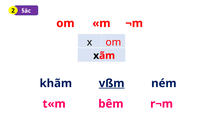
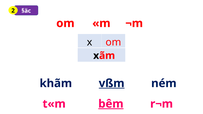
bêm underline: none -> present
